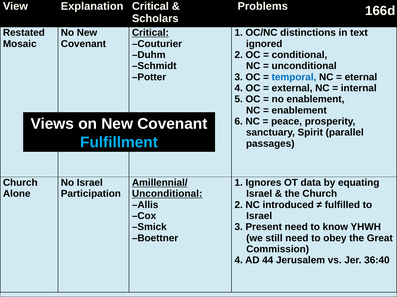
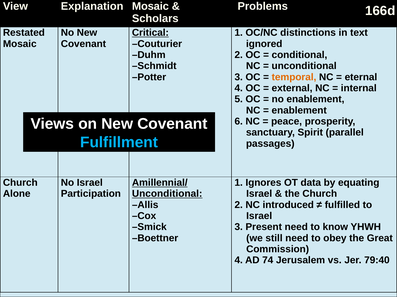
Explanation Critical: Critical -> Mosaic
temporal colour: blue -> orange
44: 44 -> 74
36:40: 36:40 -> 79:40
